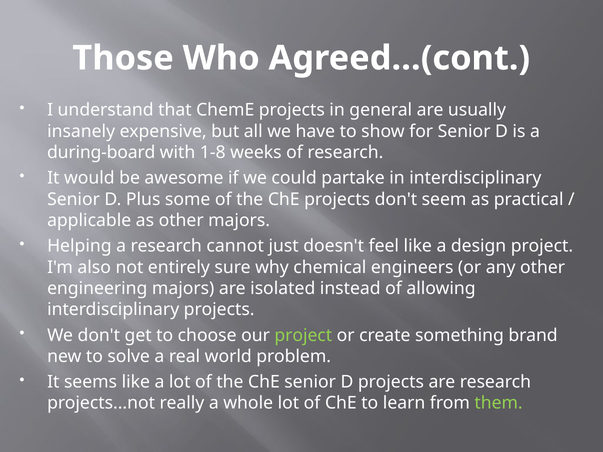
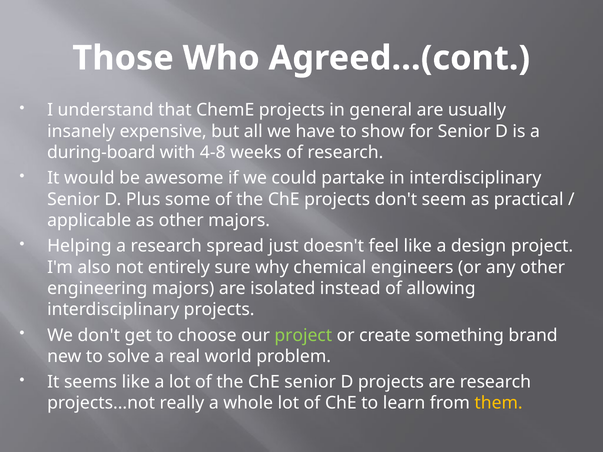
1-8: 1-8 -> 4-8
cannot: cannot -> spread
them colour: light green -> yellow
